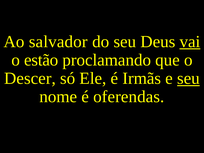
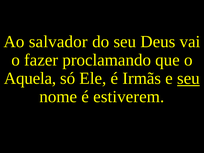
vai underline: present -> none
estão: estão -> fazer
Descer: Descer -> Aquela
oferendas: oferendas -> estiverem
